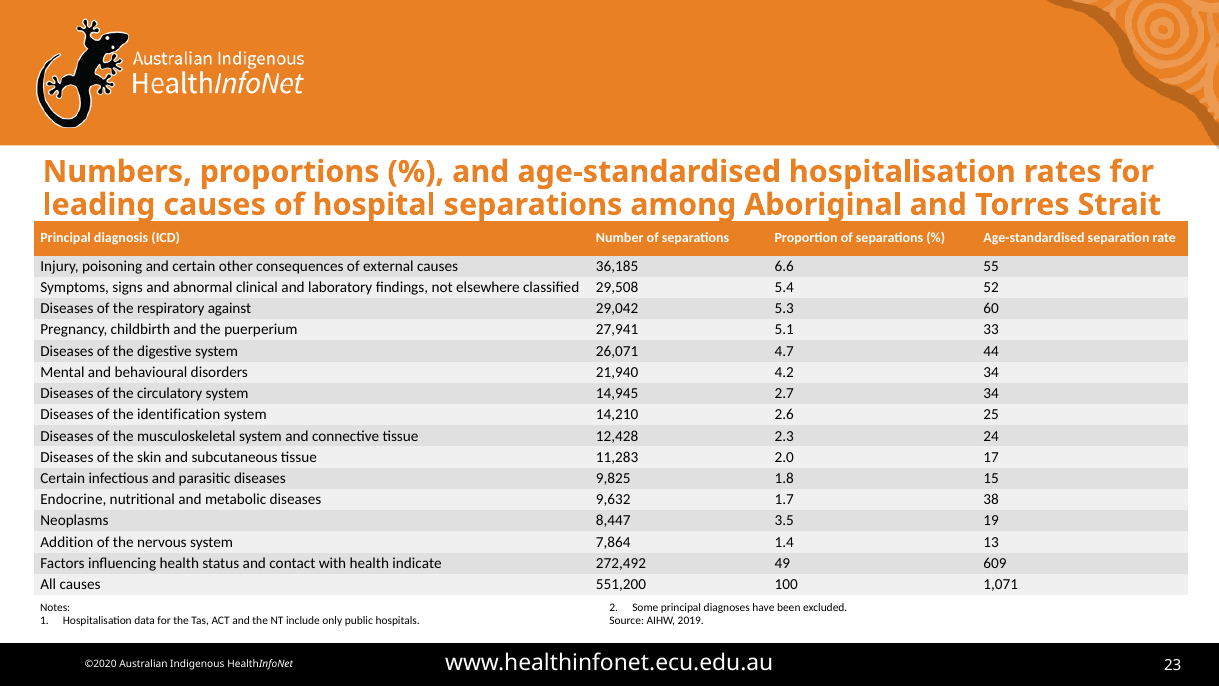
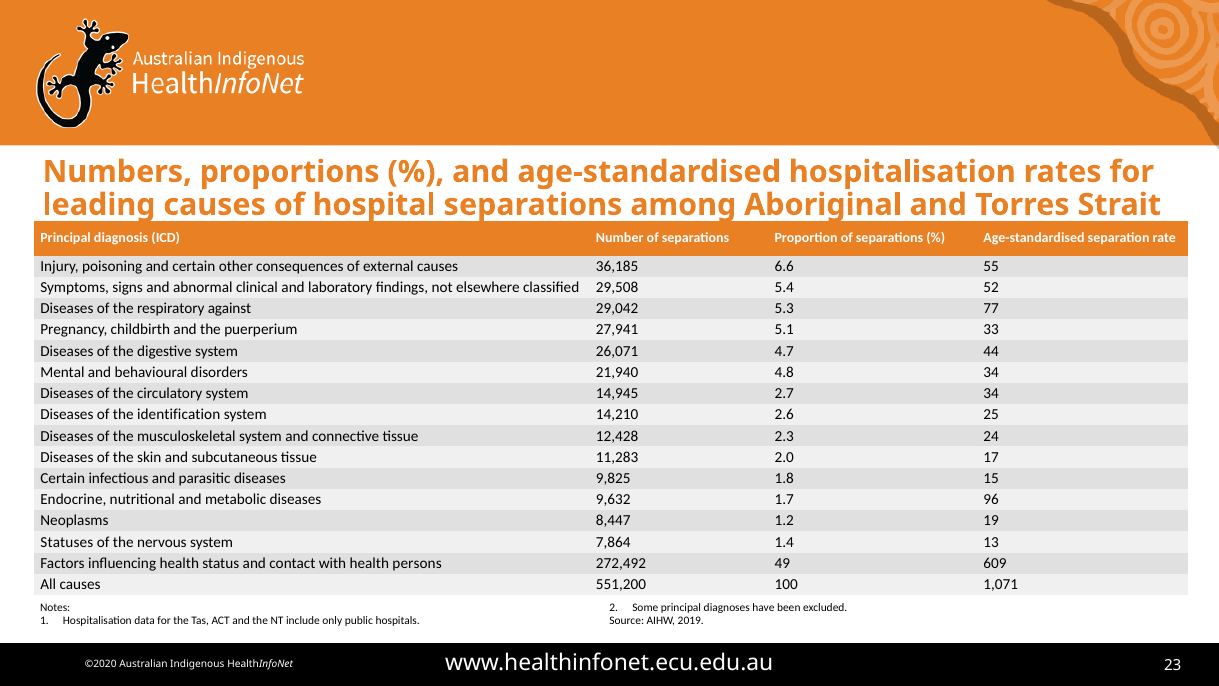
60: 60 -> 77
4.2: 4.2 -> 4.8
38: 38 -> 96
3.5: 3.5 -> 1.2
Addition: Addition -> Statuses
indicate: indicate -> persons
